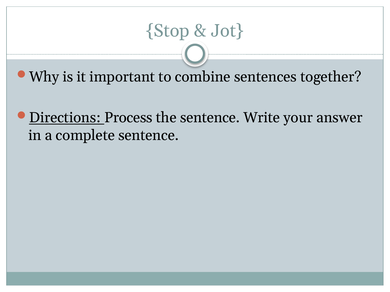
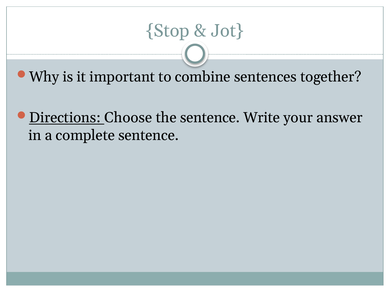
Process: Process -> Choose
